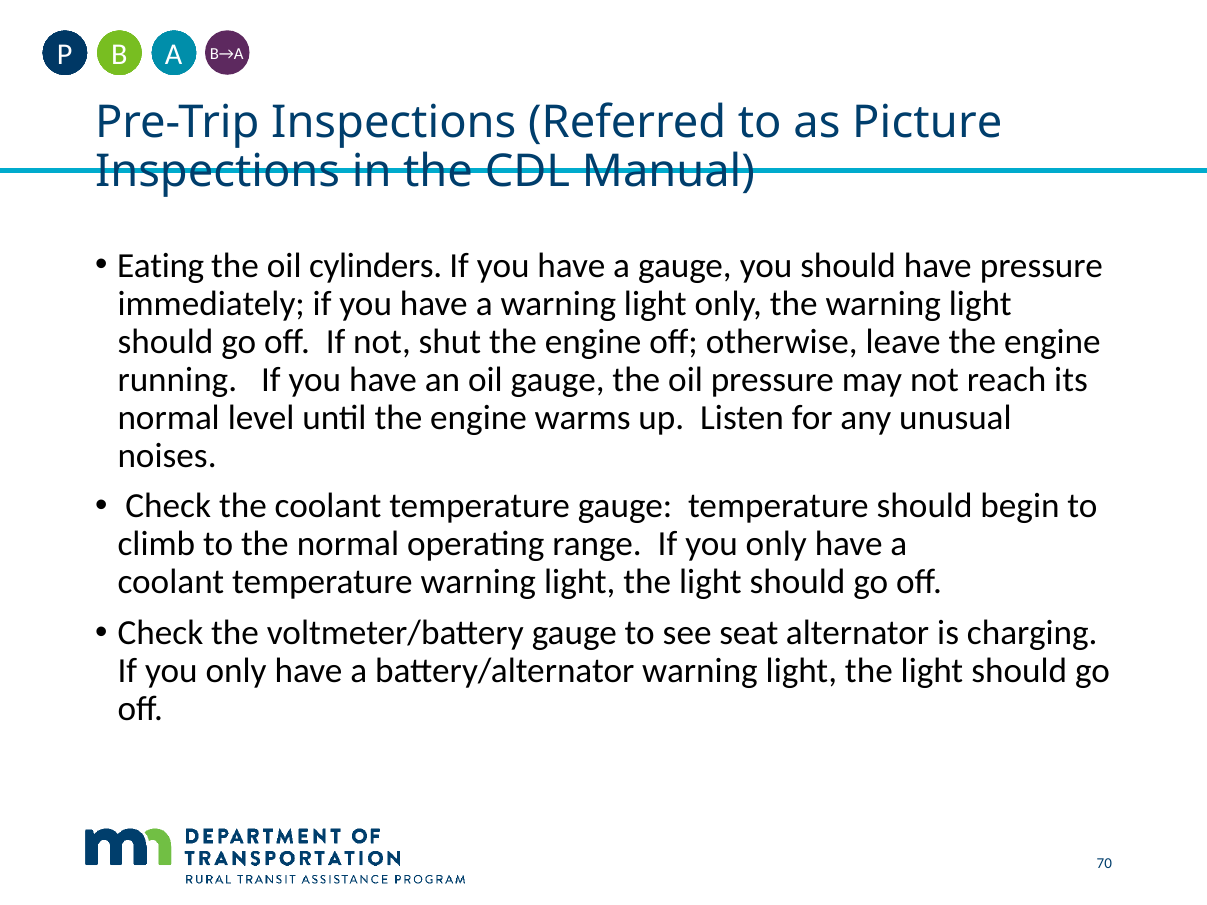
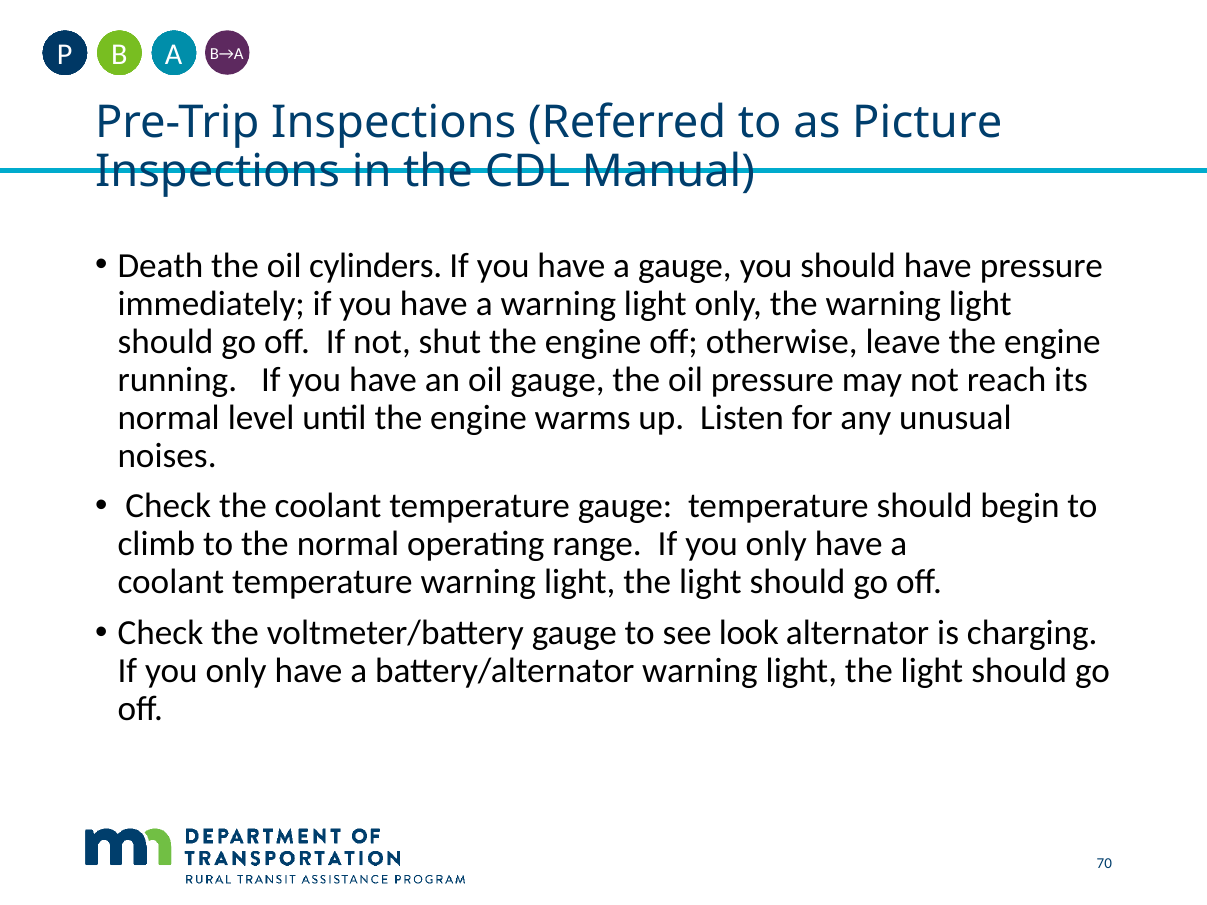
Eating: Eating -> Death
seat: seat -> look
